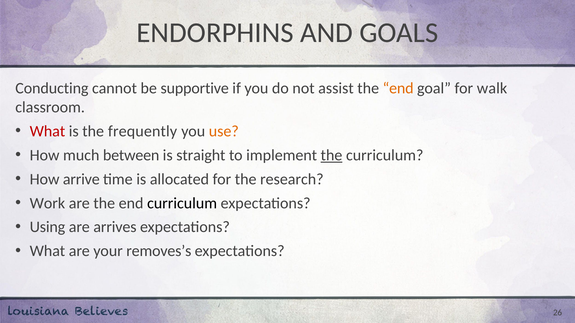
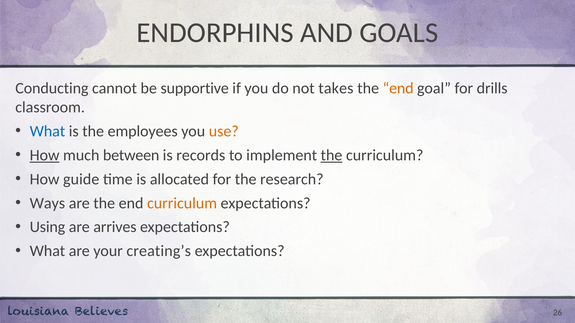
assist: assist -> takes
walk: walk -> drills
What at (47, 131) colour: red -> blue
frequently: frequently -> employees
How at (45, 155) underline: none -> present
straight: straight -> records
arrive: arrive -> guide
Work: Work -> Ways
curriculum at (182, 203) colour: black -> orange
removes’s: removes’s -> creating’s
